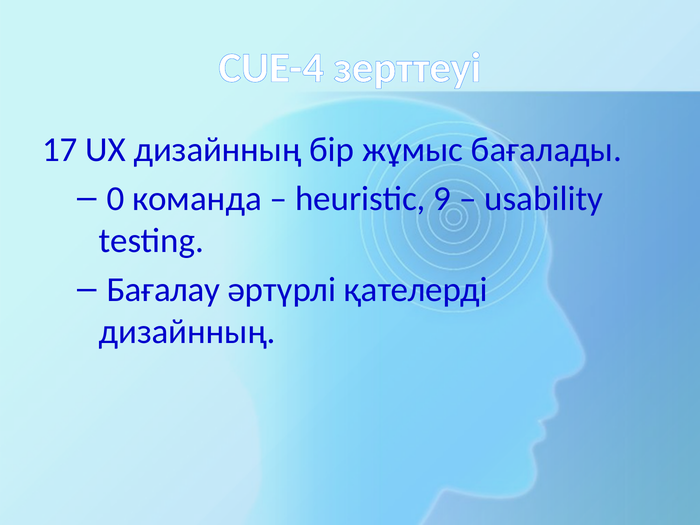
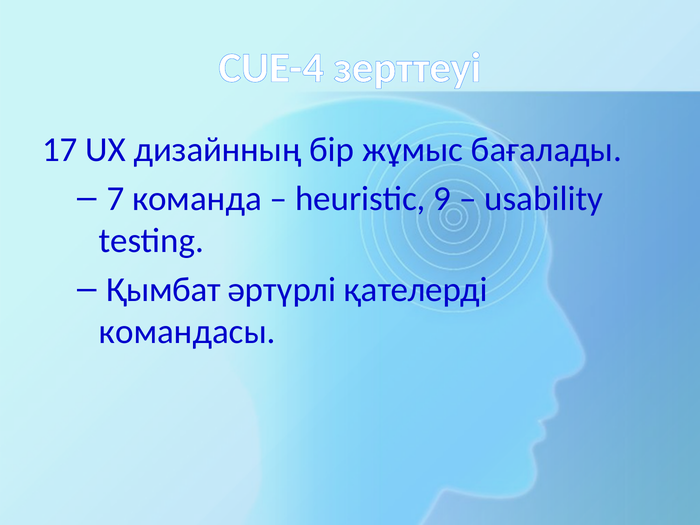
0: 0 -> 7
Бағалау: Бағалау -> Қымбат
дизайнның at (187, 331): дизайнның -> командасы
